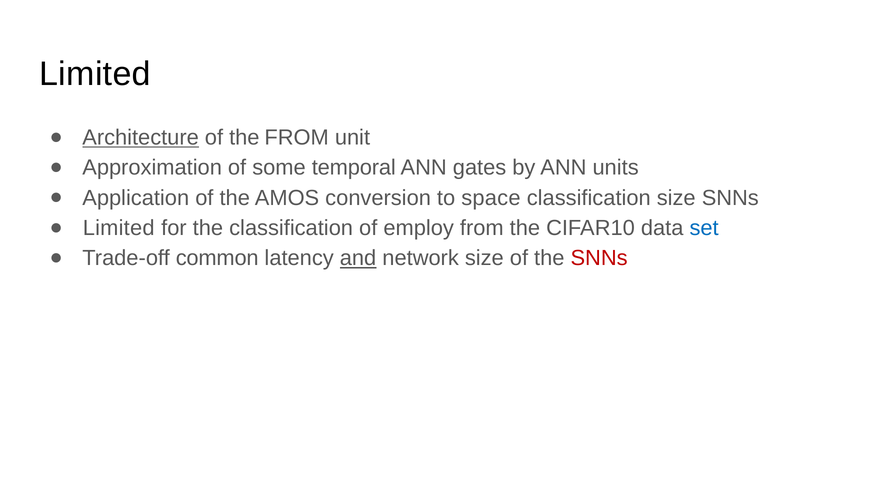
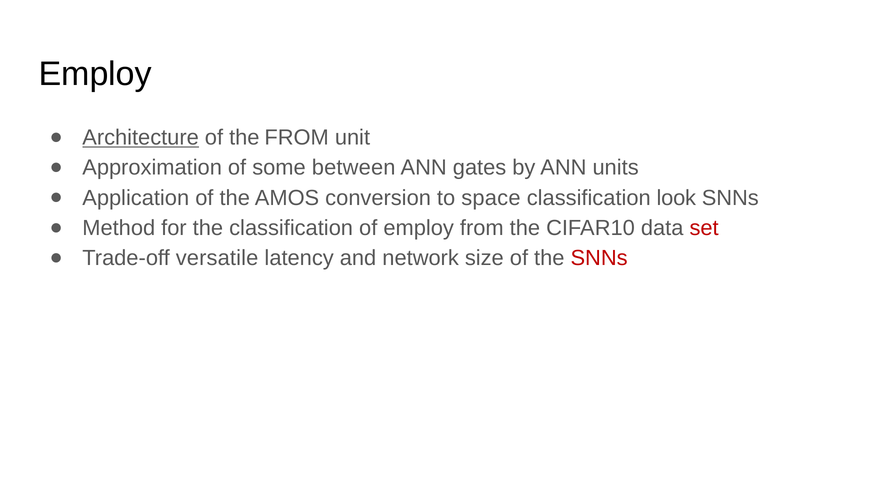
Limited at (95, 74): Limited -> Employ
temporal: temporal -> between
classification size: size -> look
Limited at (119, 228): Limited -> Method
set colour: blue -> red
common: common -> versatile
and underline: present -> none
